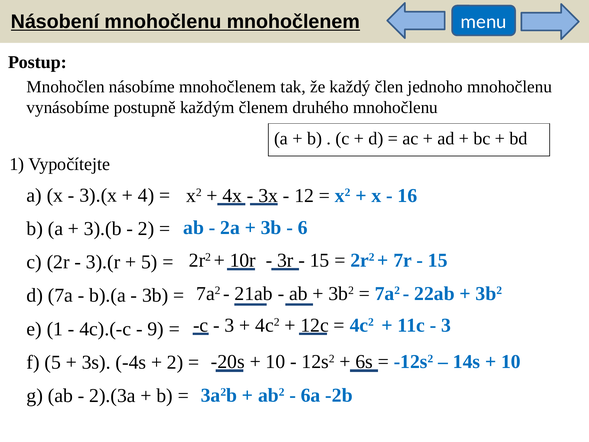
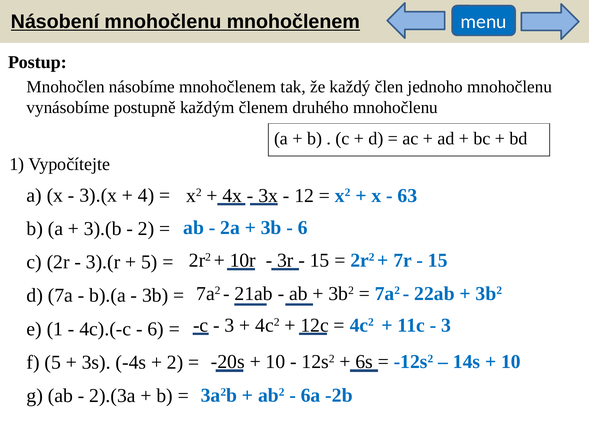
16: 16 -> 63
9 at (156, 329): 9 -> 6
